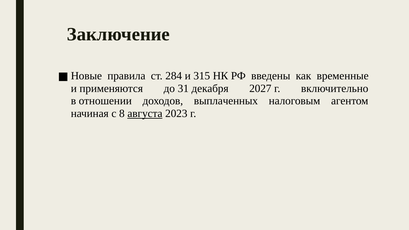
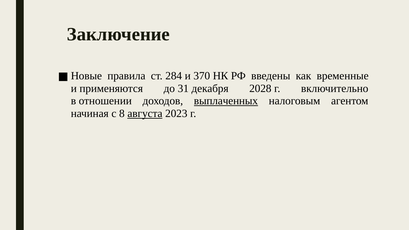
315: 315 -> 370
2027: 2027 -> 2028
выплаченных underline: none -> present
